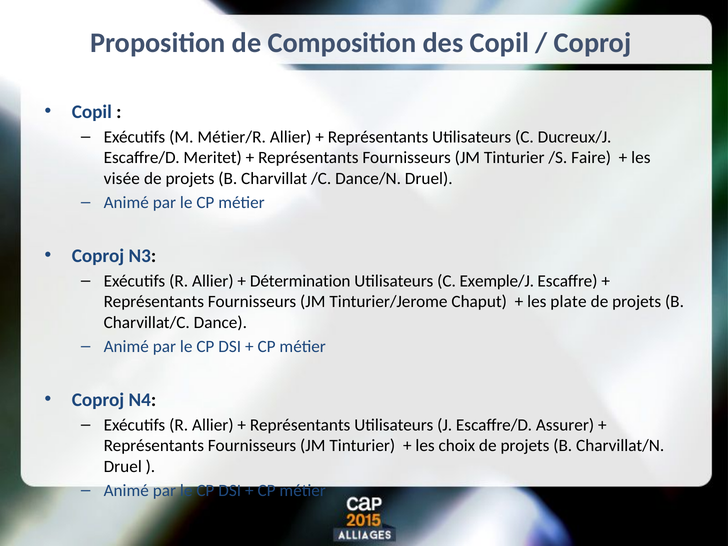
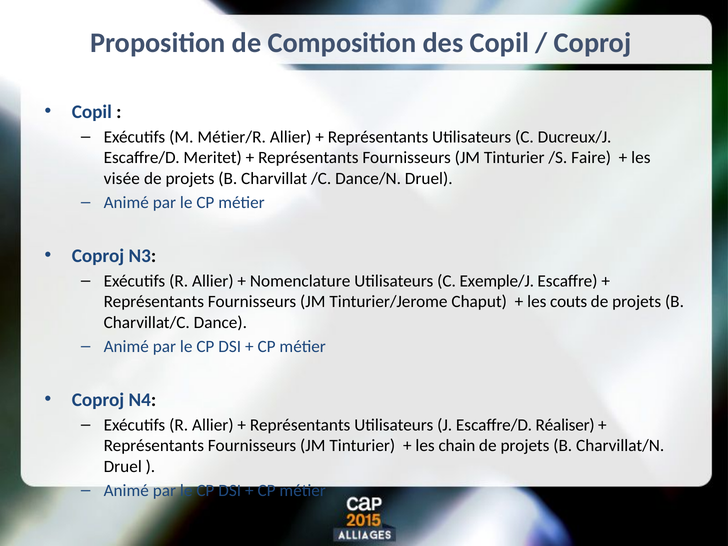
Détermination: Détermination -> Nomenclature
plate: plate -> couts
Assurer: Assurer -> Réaliser
choix: choix -> chain
